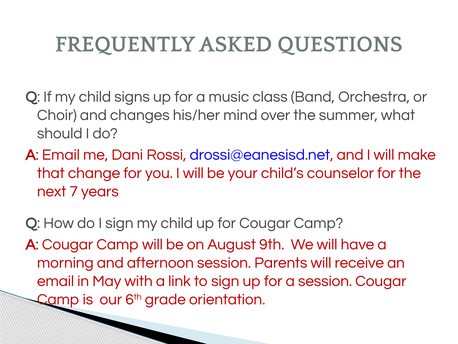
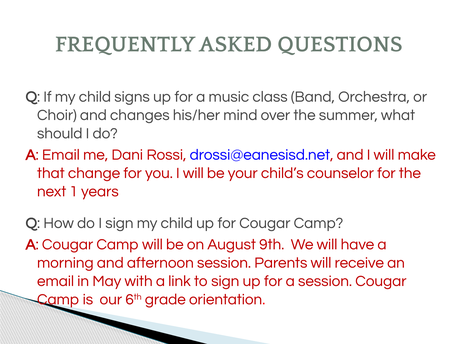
7: 7 -> 1
